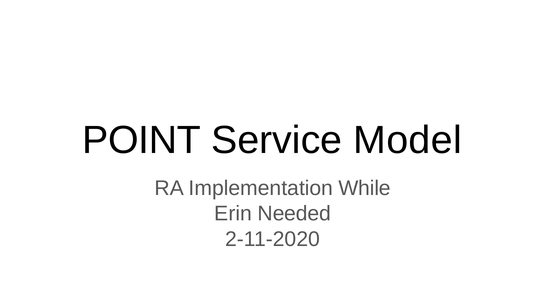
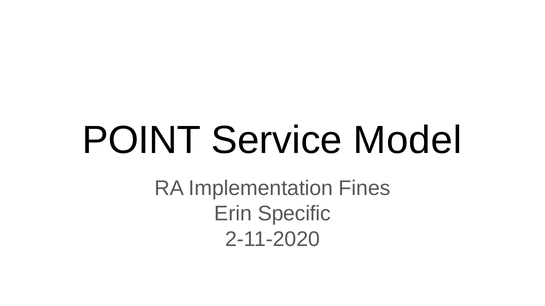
While: While -> Fines
Needed: Needed -> Specific
